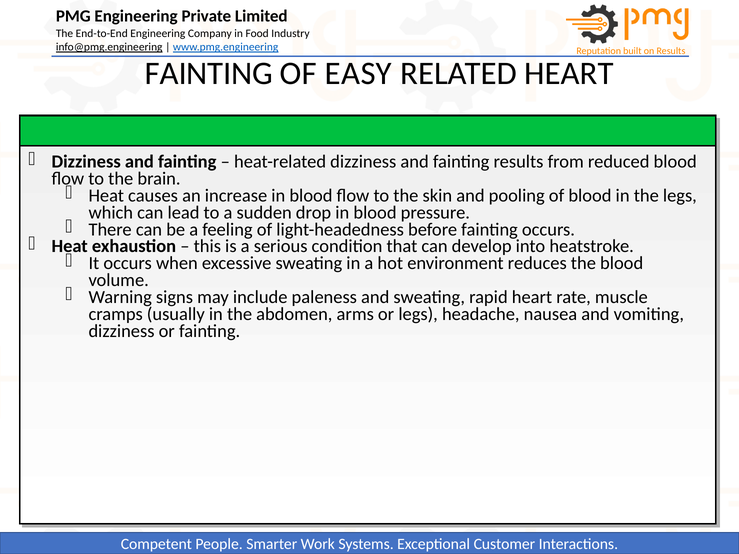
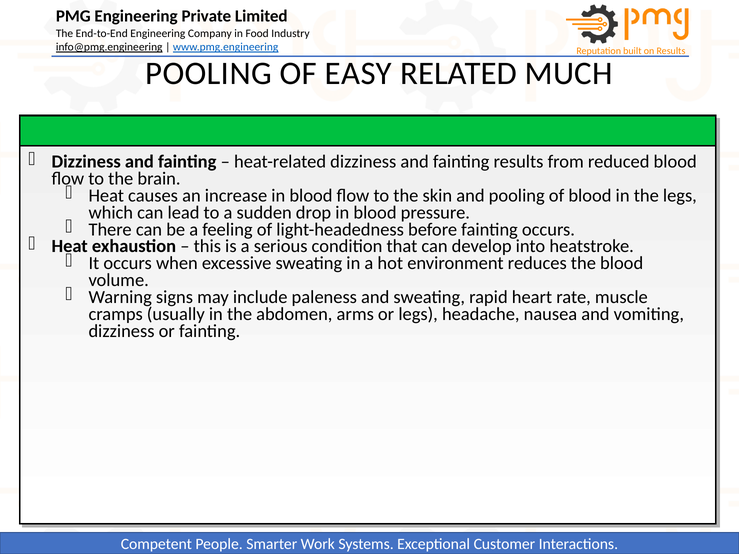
FAINTING at (209, 73): FAINTING -> POOLING
RELATED HEART: HEART -> MUCH
